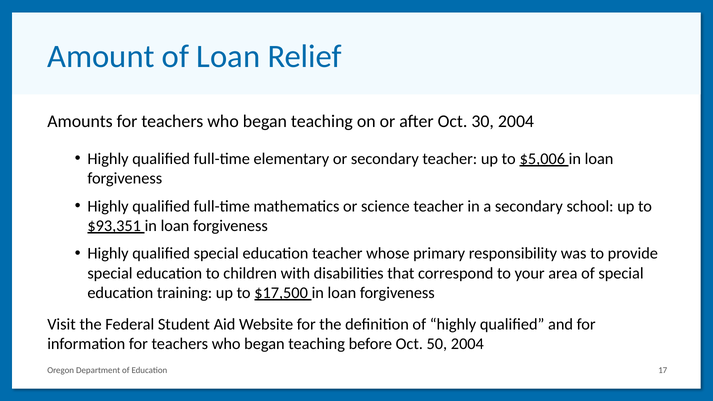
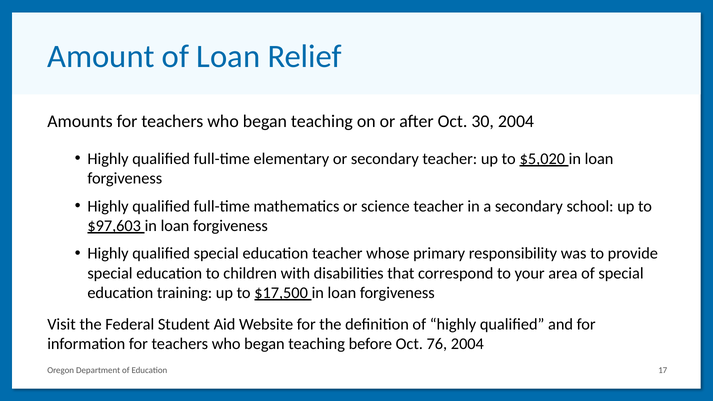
$5,006: $5,006 -> $5,020
$93,351: $93,351 -> $97,603
50: 50 -> 76
